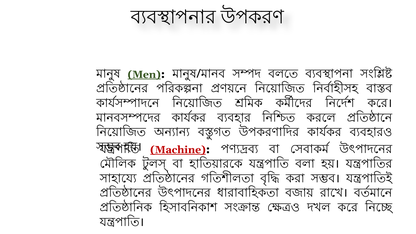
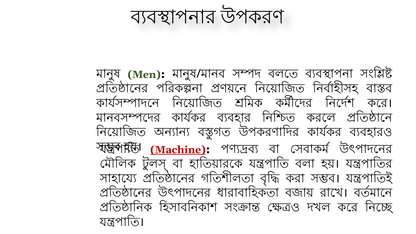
Men underline: present -> none
